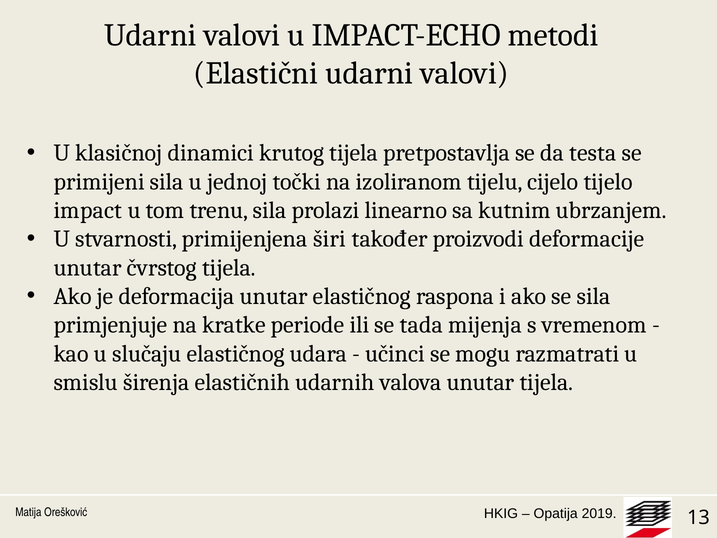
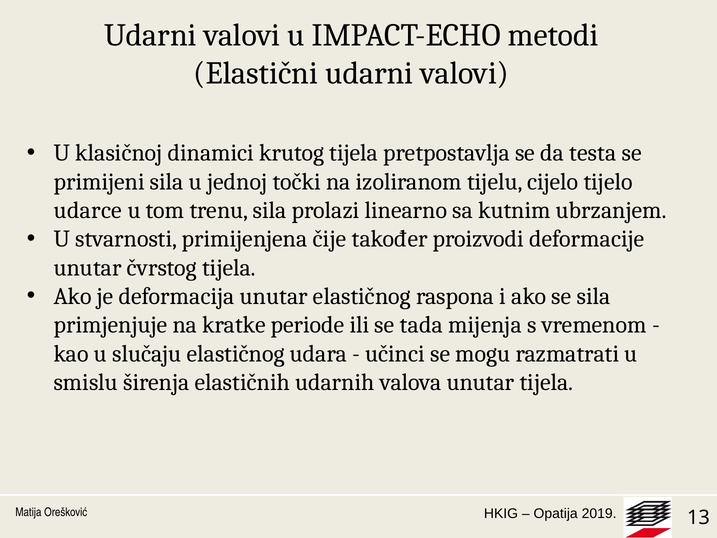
impact: impact -> udarce
širi: širi -> čije
